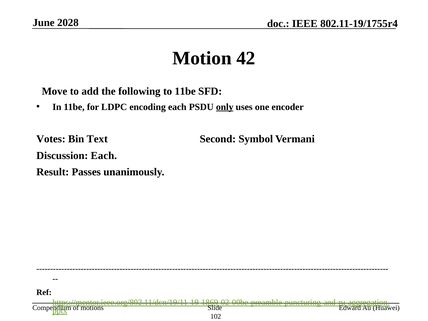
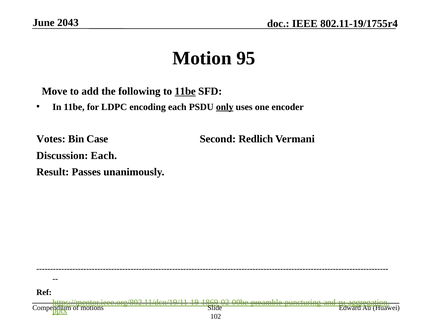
2028: 2028 -> 2043
42: 42 -> 95
11be at (185, 91) underline: none -> present
Text: Text -> Case
Symbol: Symbol -> Redlich
